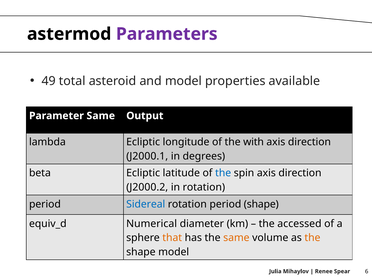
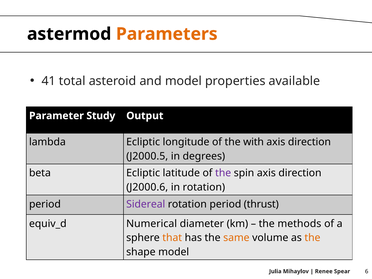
Parameters colour: purple -> orange
49: 49 -> 41
Parameter Same: Same -> Study
J2000.1: J2000.1 -> J2000.5
the at (223, 173) colour: blue -> purple
J2000.2: J2000.2 -> J2000.6
Sidereal colour: blue -> purple
period shape: shape -> thrust
accessed: accessed -> methods
